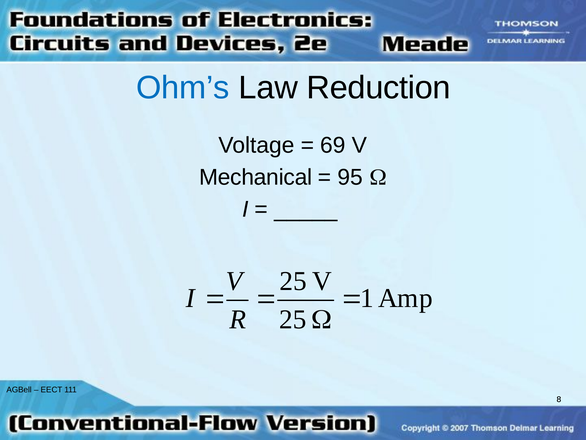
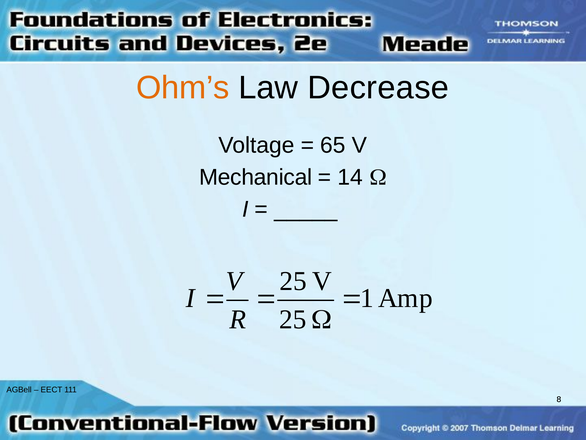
Ohm’s colour: blue -> orange
Reduction: Reduction -> Decrease
69: 69 -> 65
95: 95 -> 14
